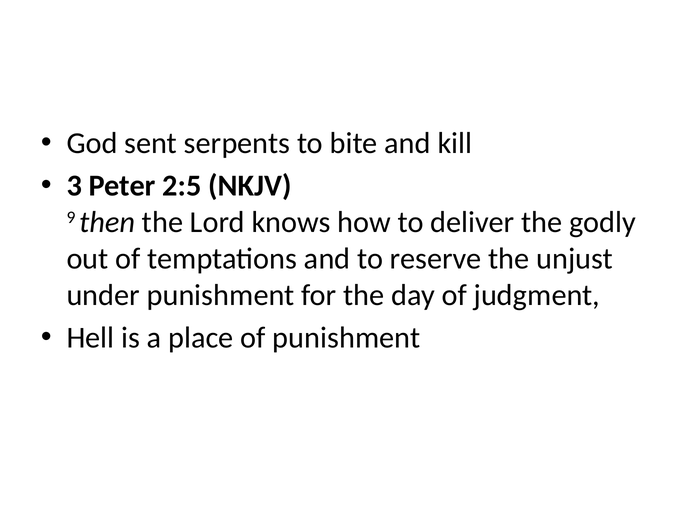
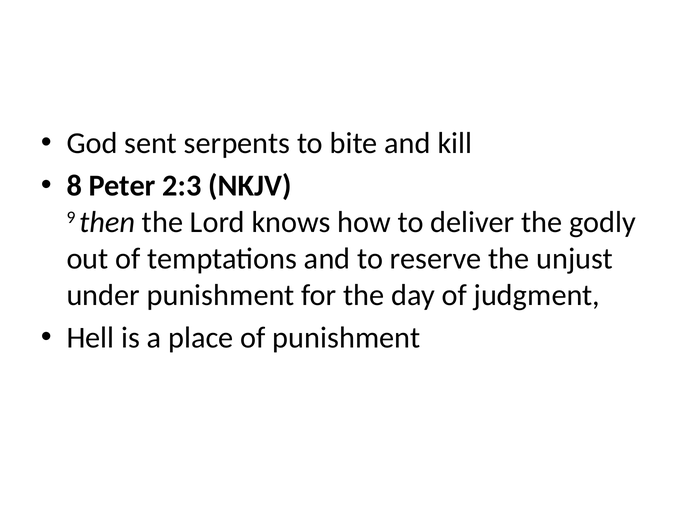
3: 3 -> 8
2:5: 2:5 -> 2:3
